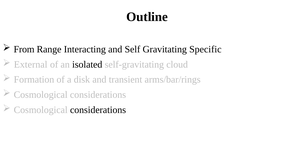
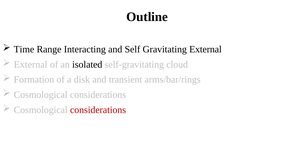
From: From -> Time
Gravitating Specific: Specific -> External
considerations at (98, 110) colour: black -> red
